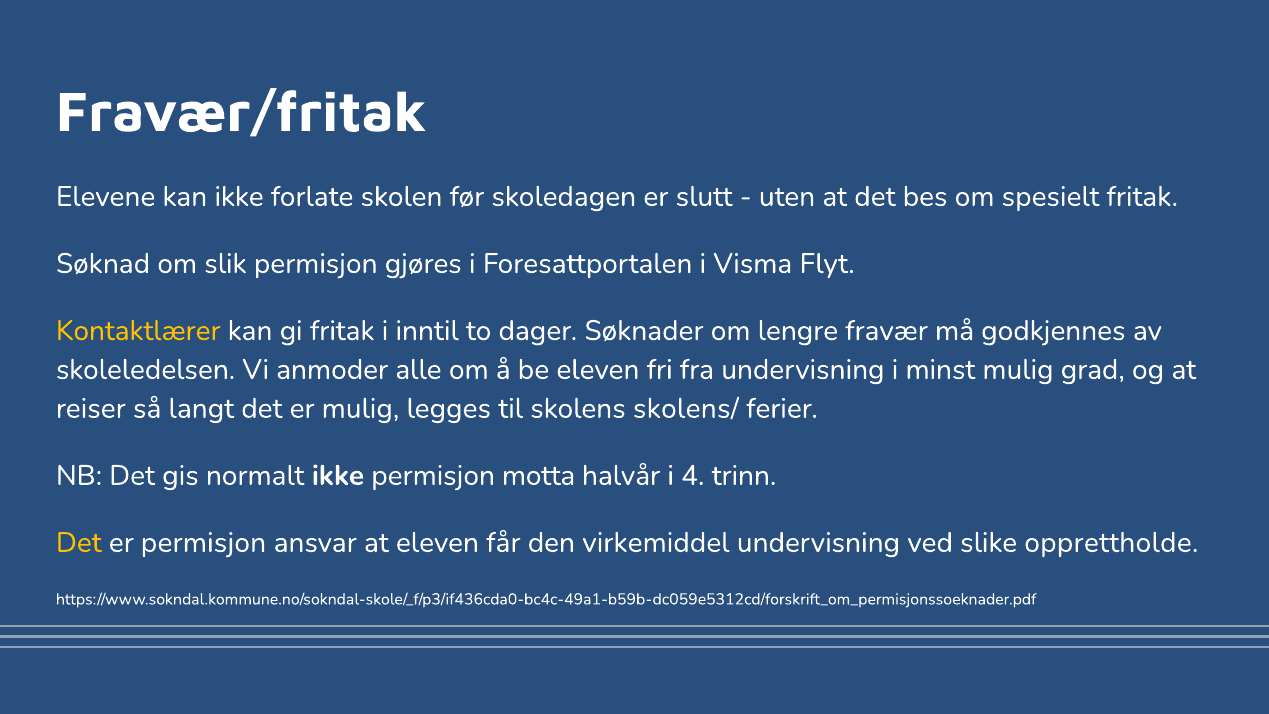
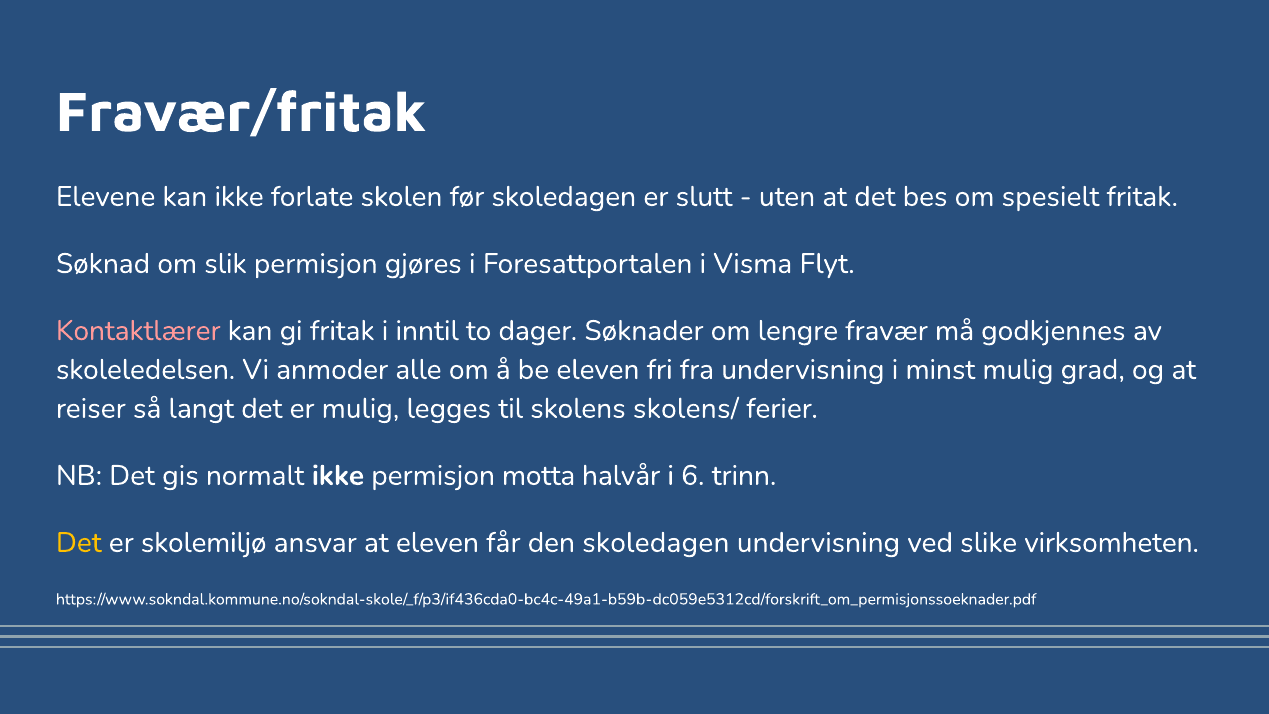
Kontaktlærer colour: yellow -> pink
4: 4 -> 6
er permisjon: permisjon -> skolemiljø
den virkemiddel: virkemiddel -> skoledagen
opprettholde: opprettholde -> virksomheten
